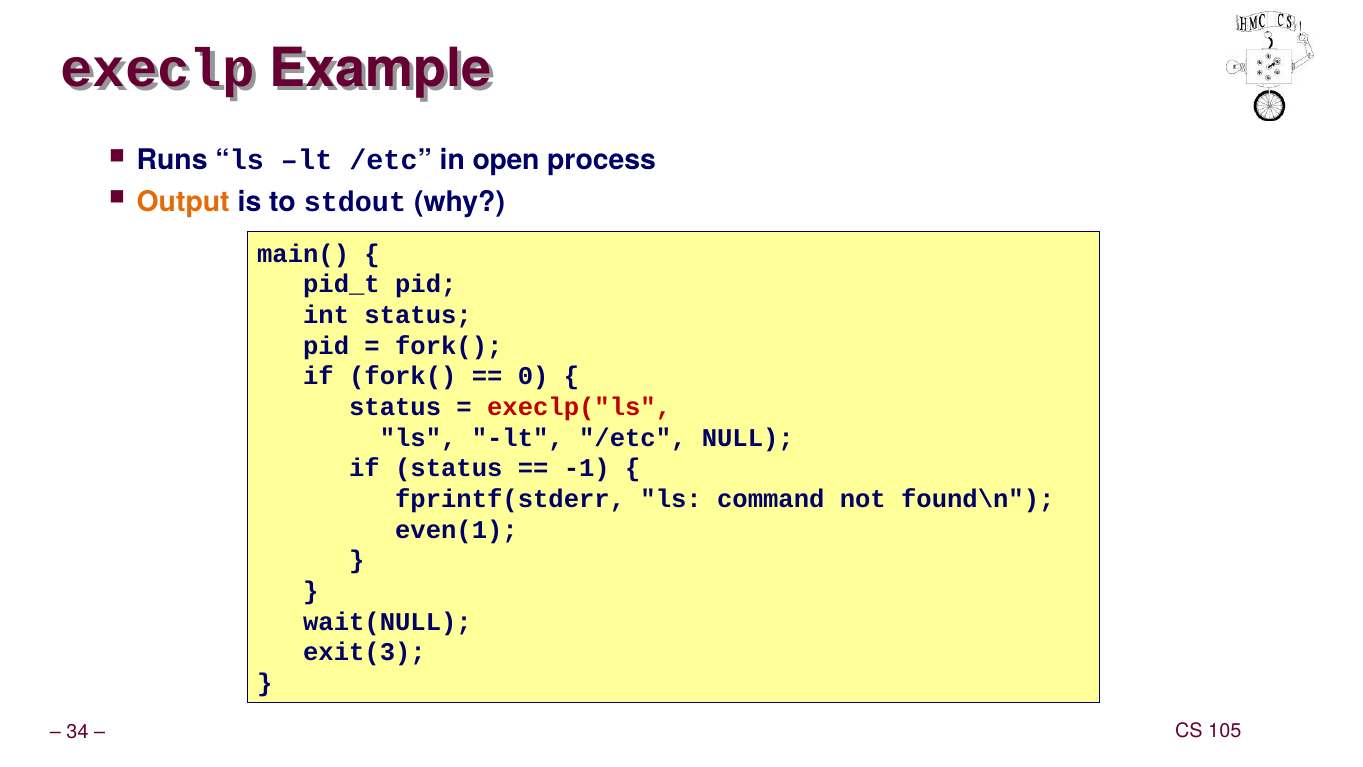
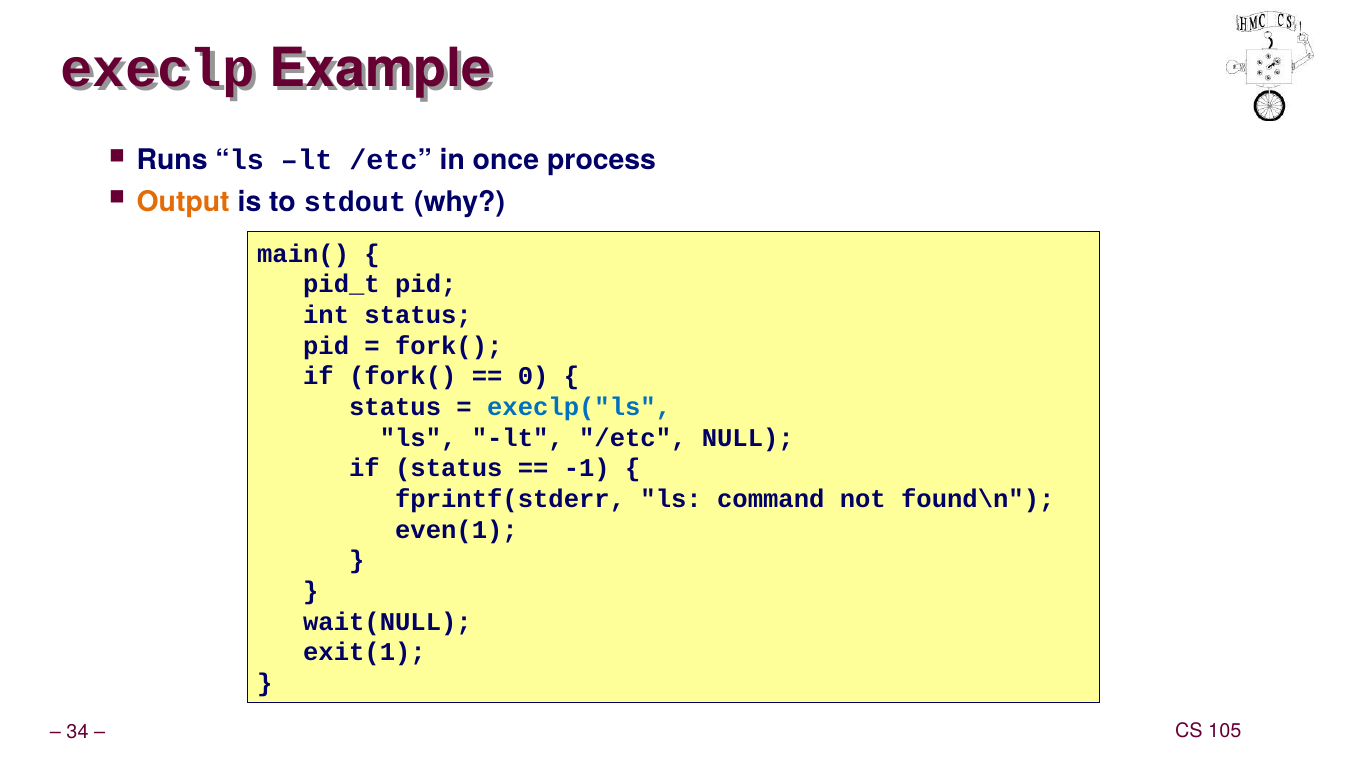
open: open -> once
execlp("ls colour: red -> blue
exit(3: exit(3 -> exit(1
